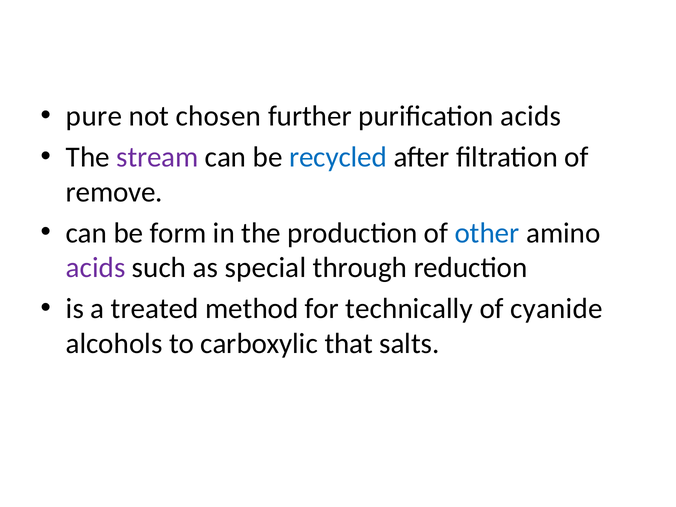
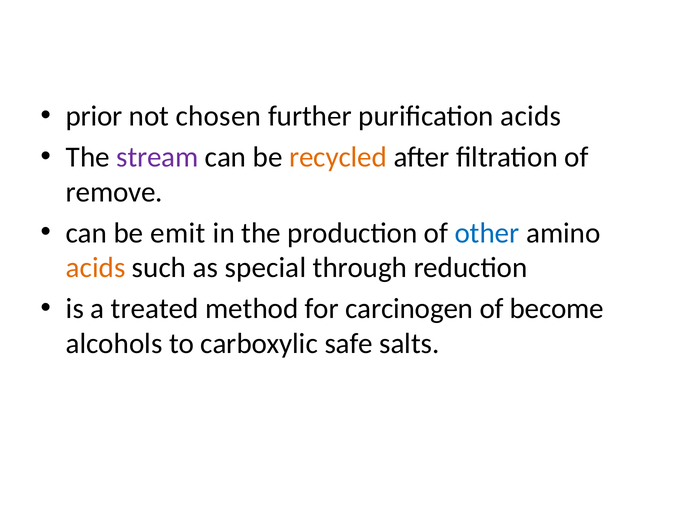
pure: pure -> prior
recycled colour: blue -> orange
form: form -> emit
acids at (96, 268) colour: purple -> orange
technically: technically -> carcinogen
cyanide: cyanide -> become
that: that -> safe
